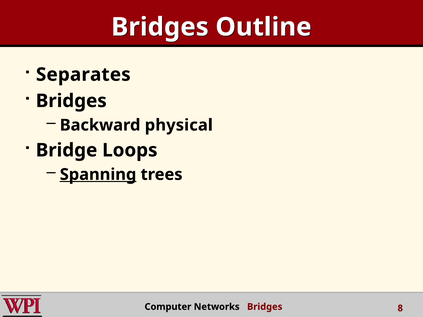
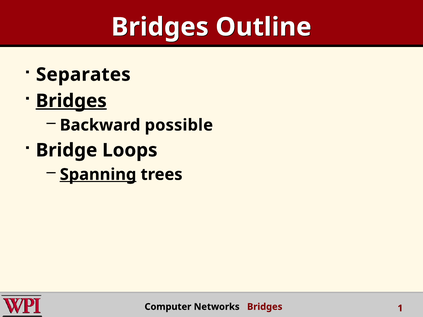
Bridges at (71, 101) underline: none -> present
physical: physical -> possible
8: 8 -> 1
